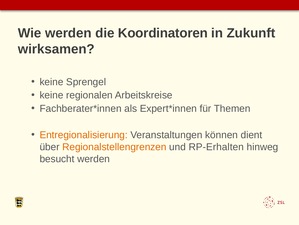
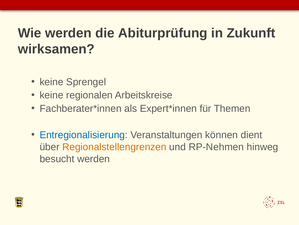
Koordinatoren: Koordinatoren -> Abiturprüfung
Entregionalisierung colour: orange -> blue
RP-Erhalten: RP-Erhalten -> RP-Nehmen
